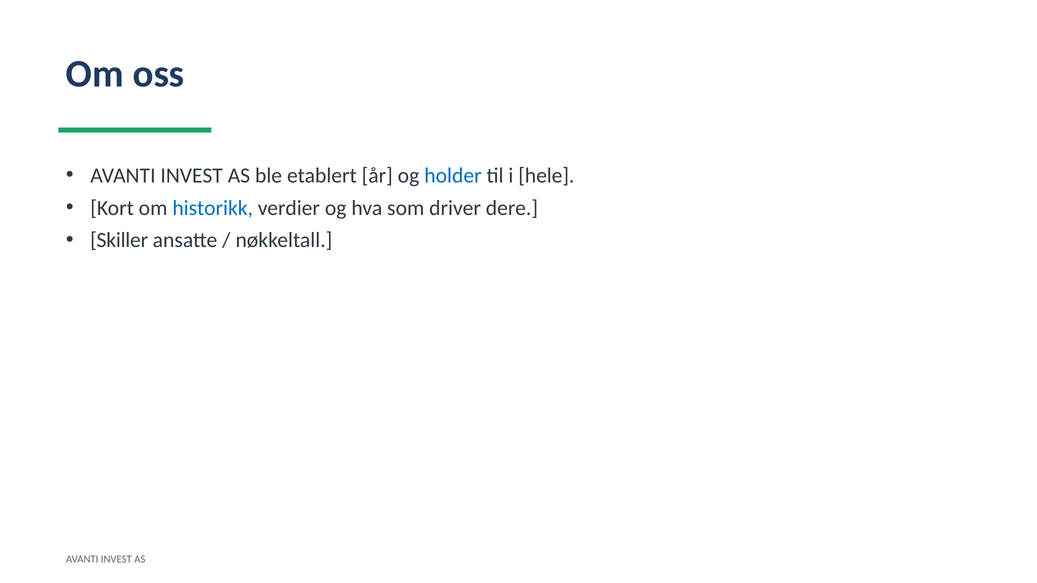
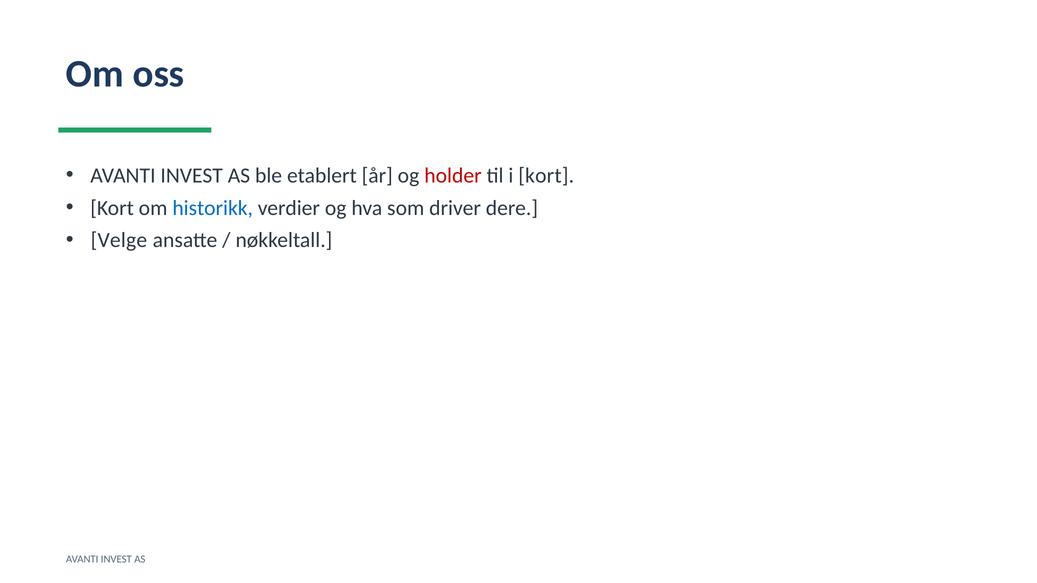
holder colour: blue -> red
i hele: hele -> kort
Skiller: Skiller -> Velge
